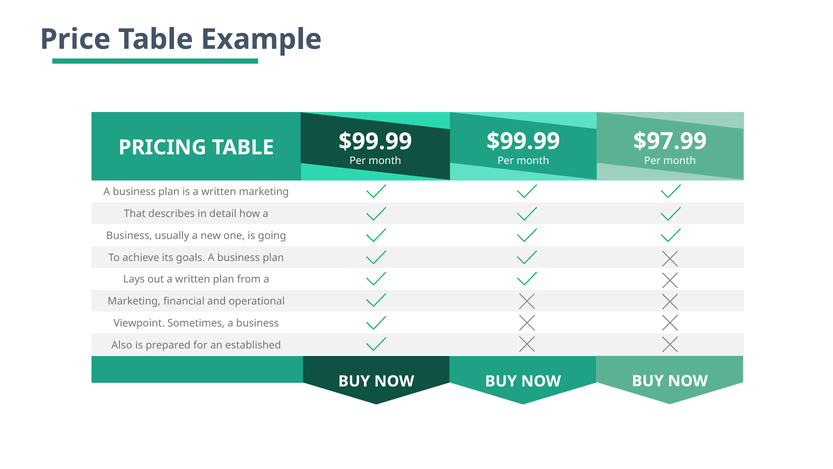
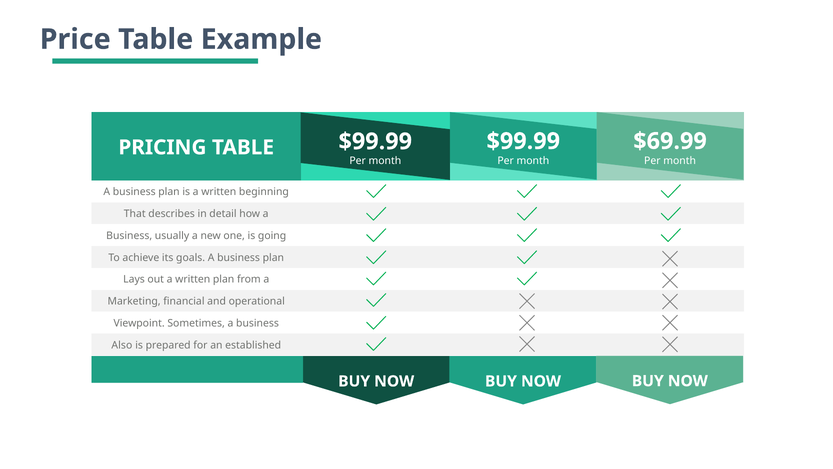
$97.99: $97.99 -> $69.99
written marketing: marketing -> beginning
